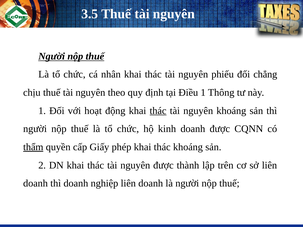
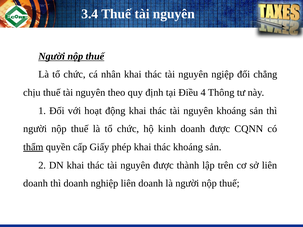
3.5: 3.5 -> 3.4
phiếu: phiếu -> ngiệp
Điều 1: 1 -> 4
thác at (158, 111) underline: present -> none
